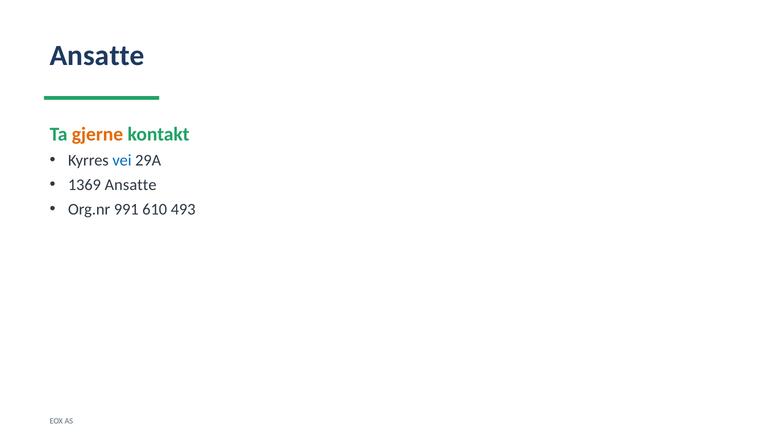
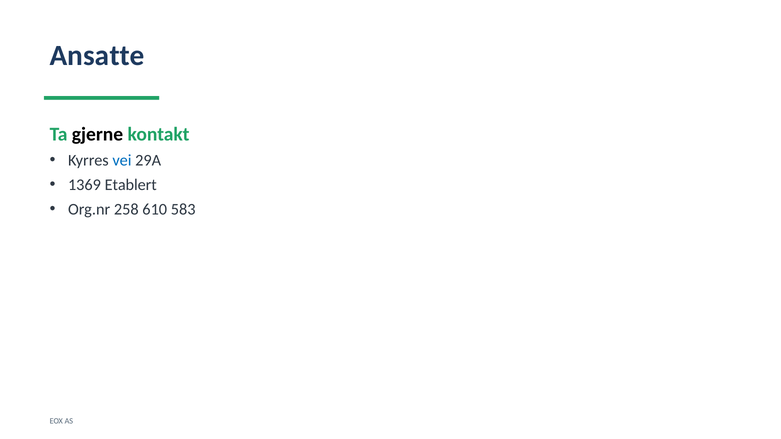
gjerne colour: orange -> black
1369 Ansatte: Ansatte -> Etablert
991: 991 -> 258
493: 493 -> 583
